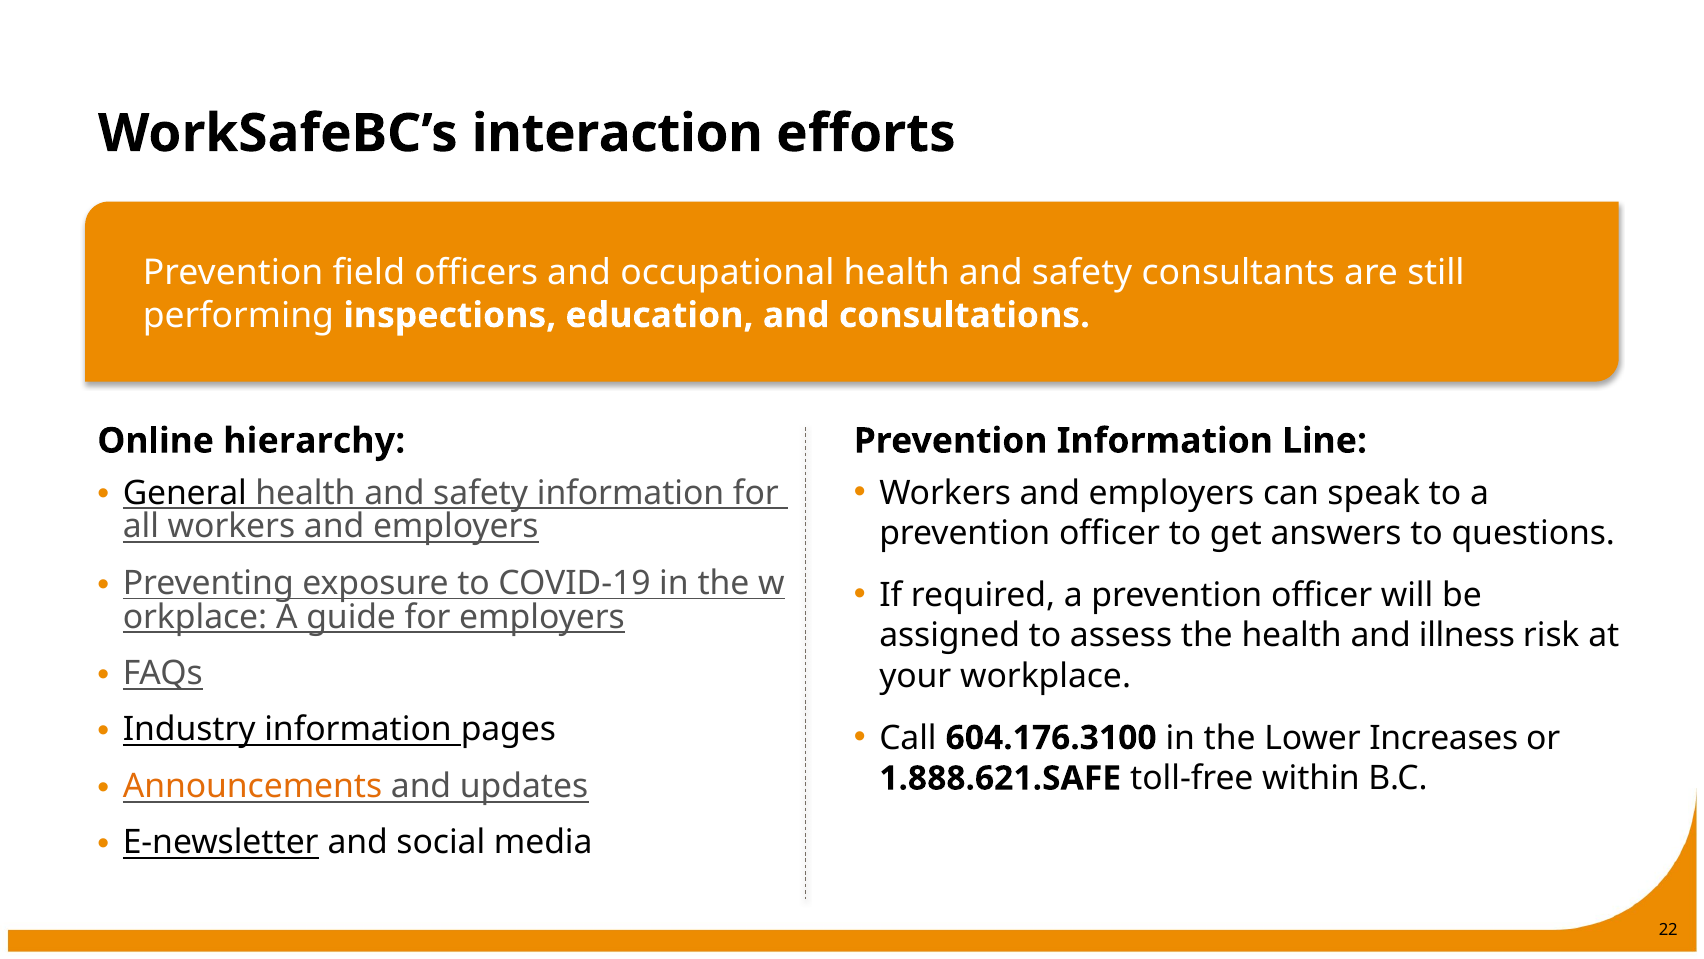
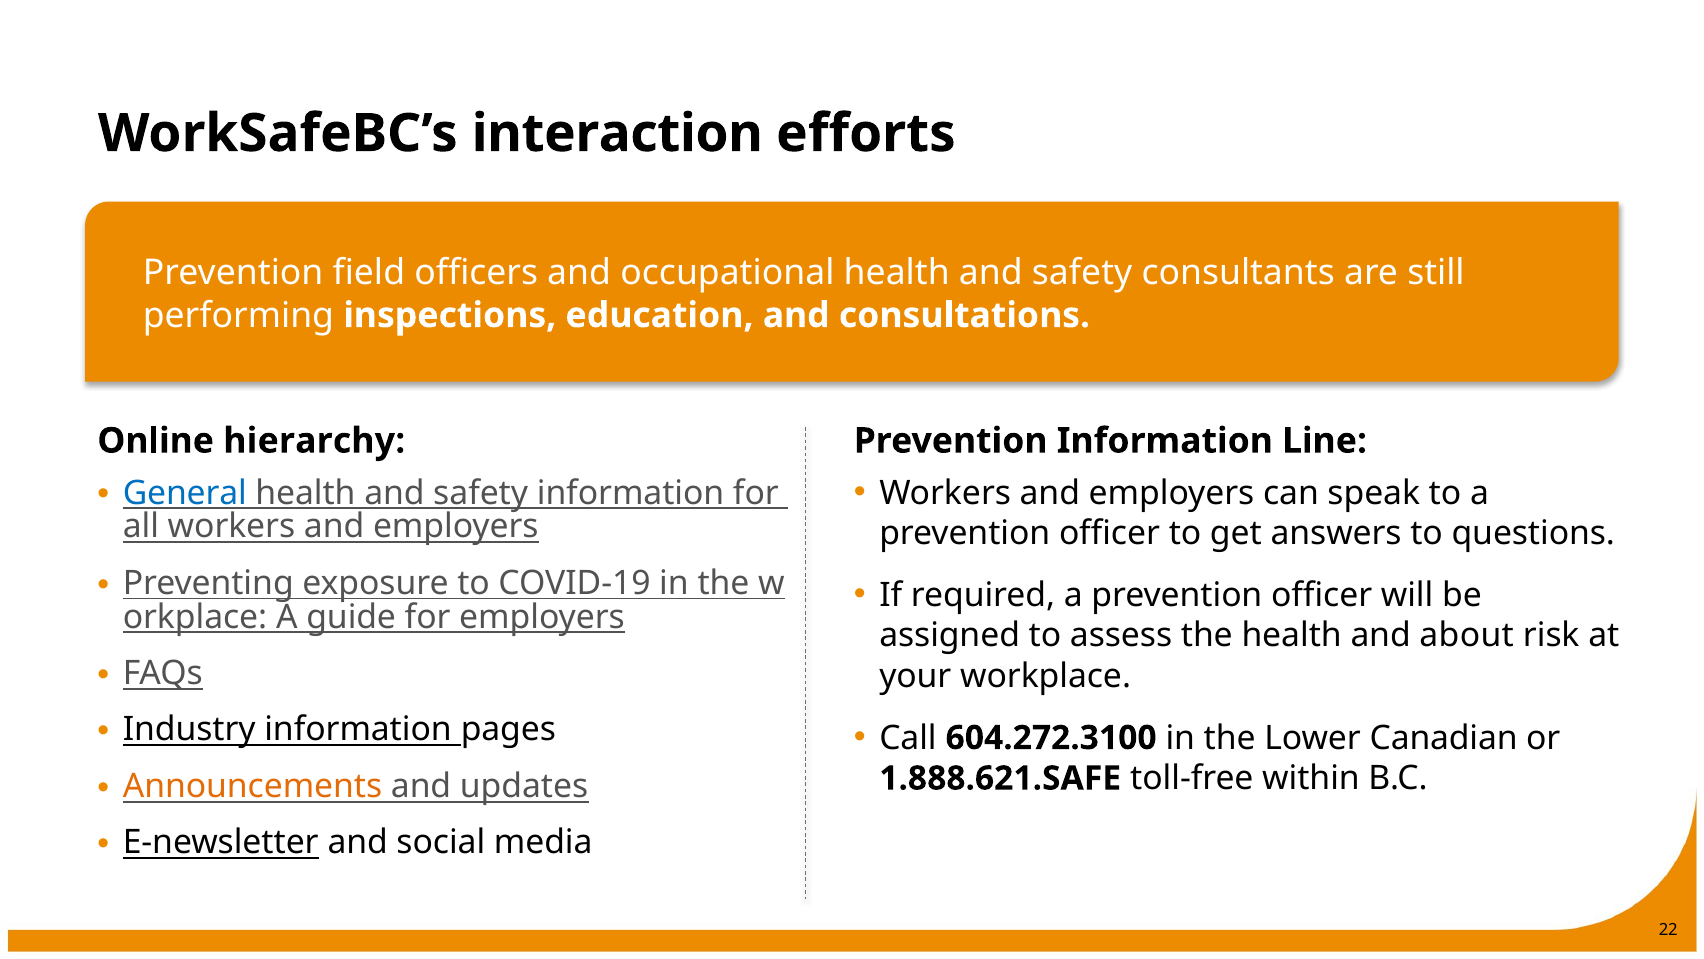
General colour: black -> blue
illness: illness -> about
604.176.3100: 604.176.3100 -> 604.272.3100
Increases: Increases -> Canadian
